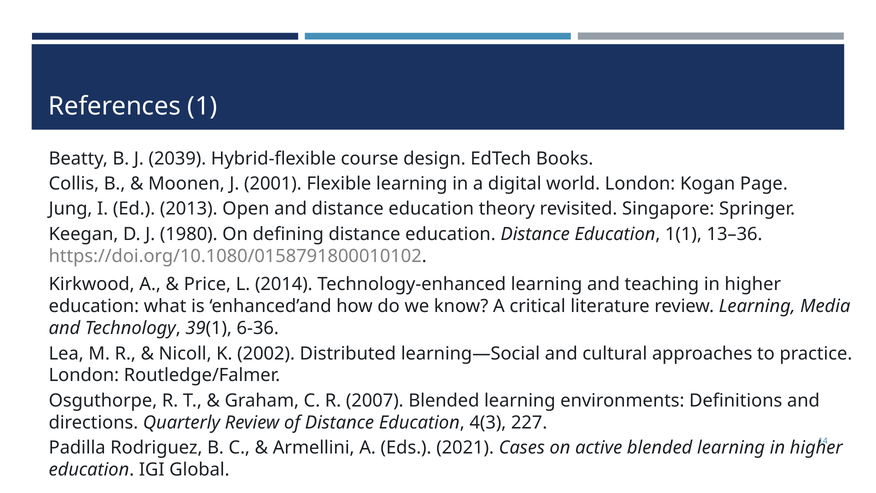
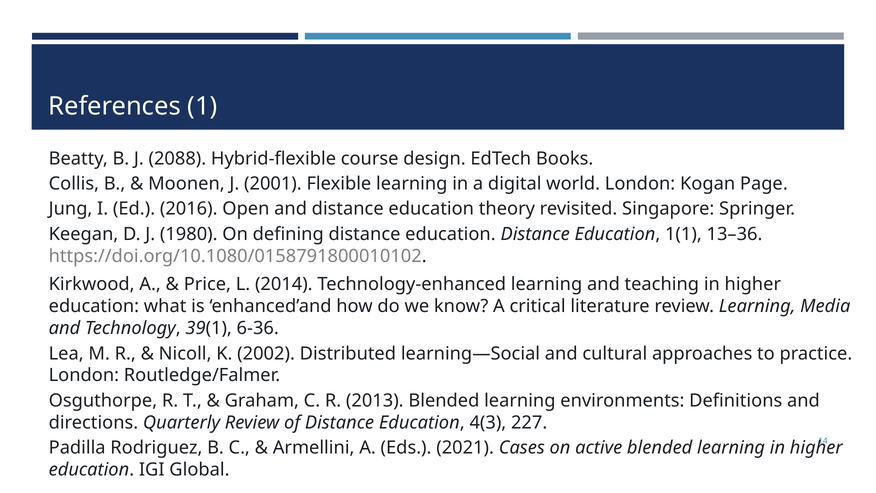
2039: 2039 -> 2088
2013: 2013 -> 2016
2007: 2007 -> 2013
